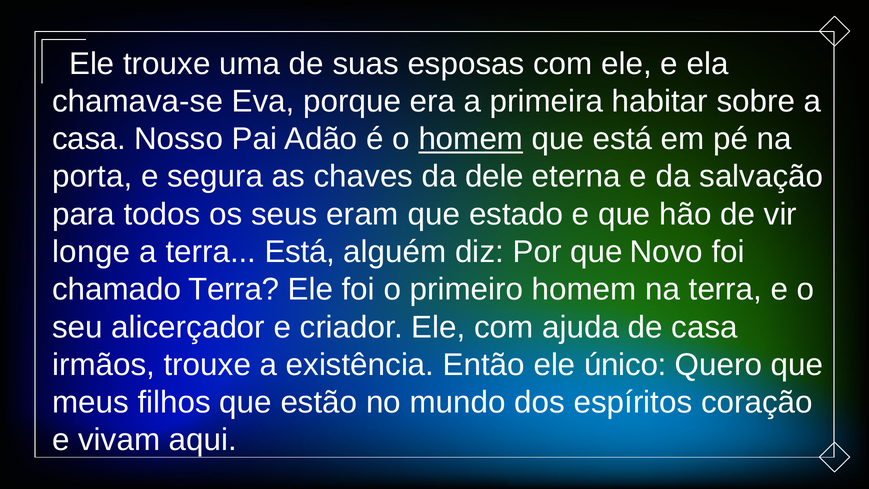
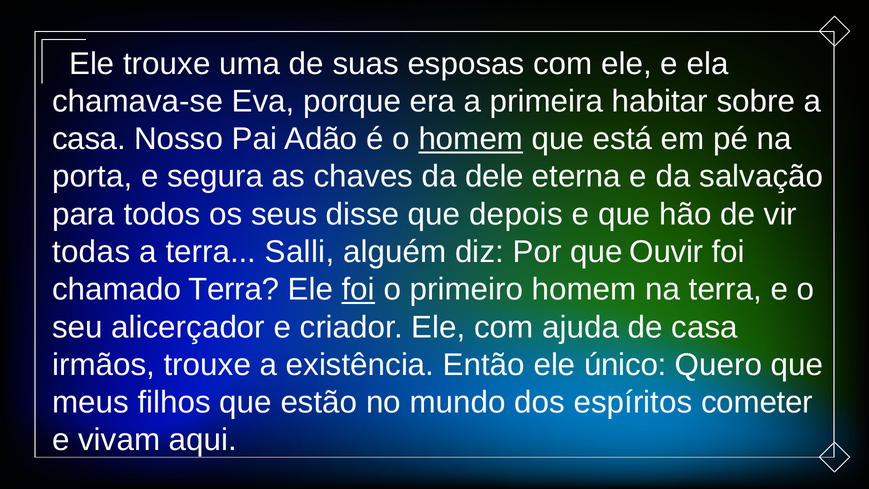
eram: eram -> disse
estado: estado -> depois
longe: longe -> todas
terra Está: Está -> Salli
Novo: Novo -> Ouvir
foi at (358, 289) underline: none -> present
coração: coração -> cometer
